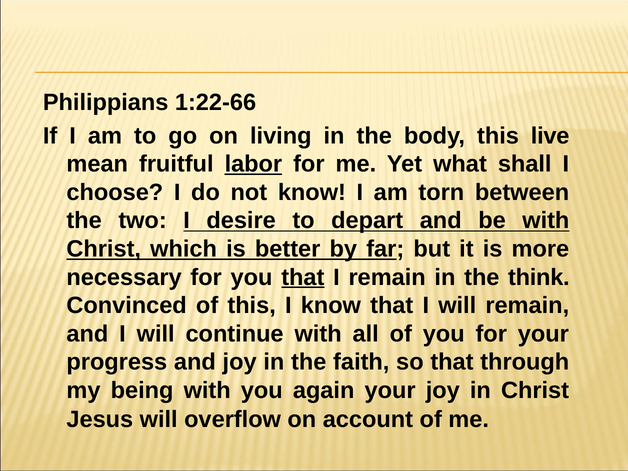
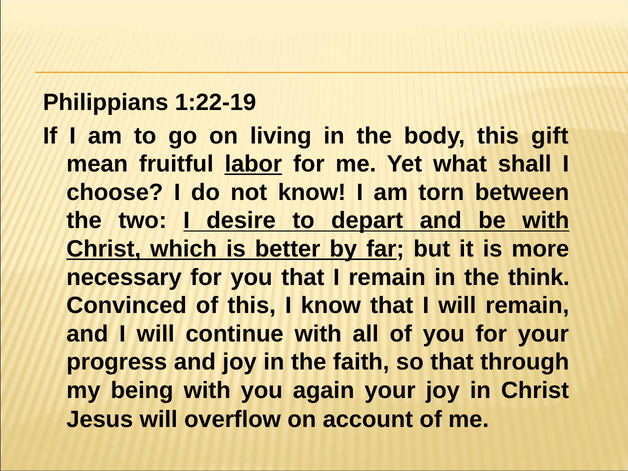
1:22-66: 1:22-66 -> 1:22-19
live: live -> gift
that at (303, 277) underline: present -> none
